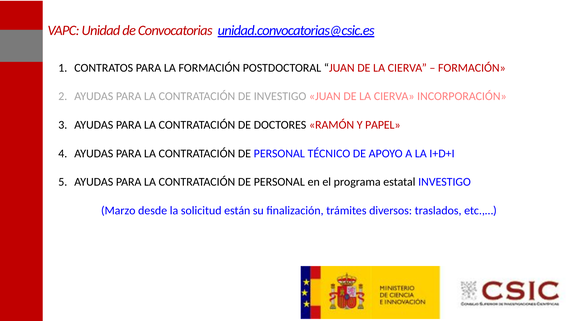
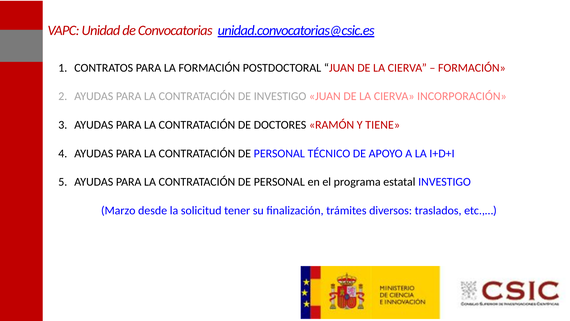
PAPEL: PAPEL -> TIENE
están: están -> tener
